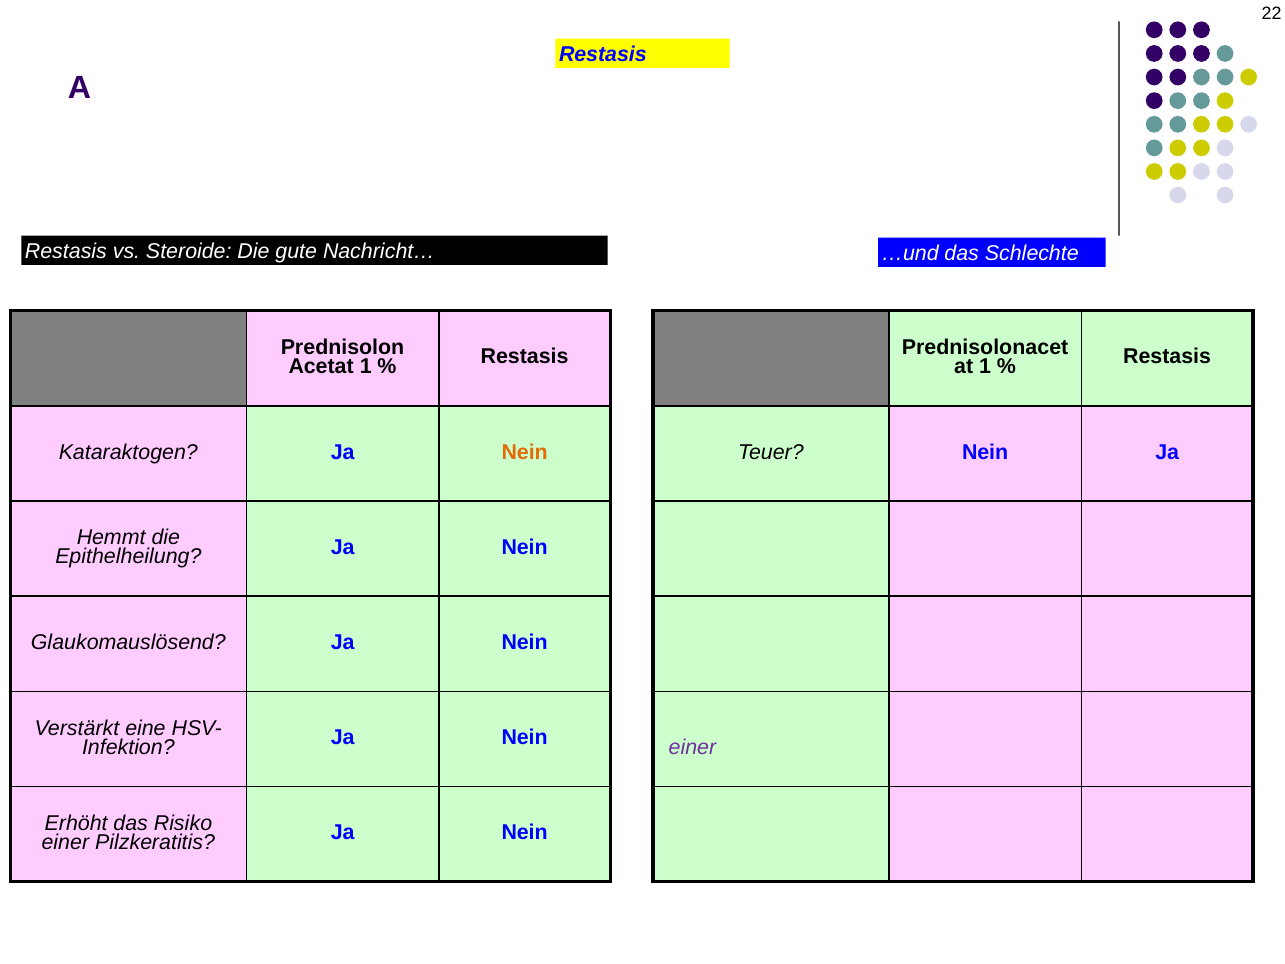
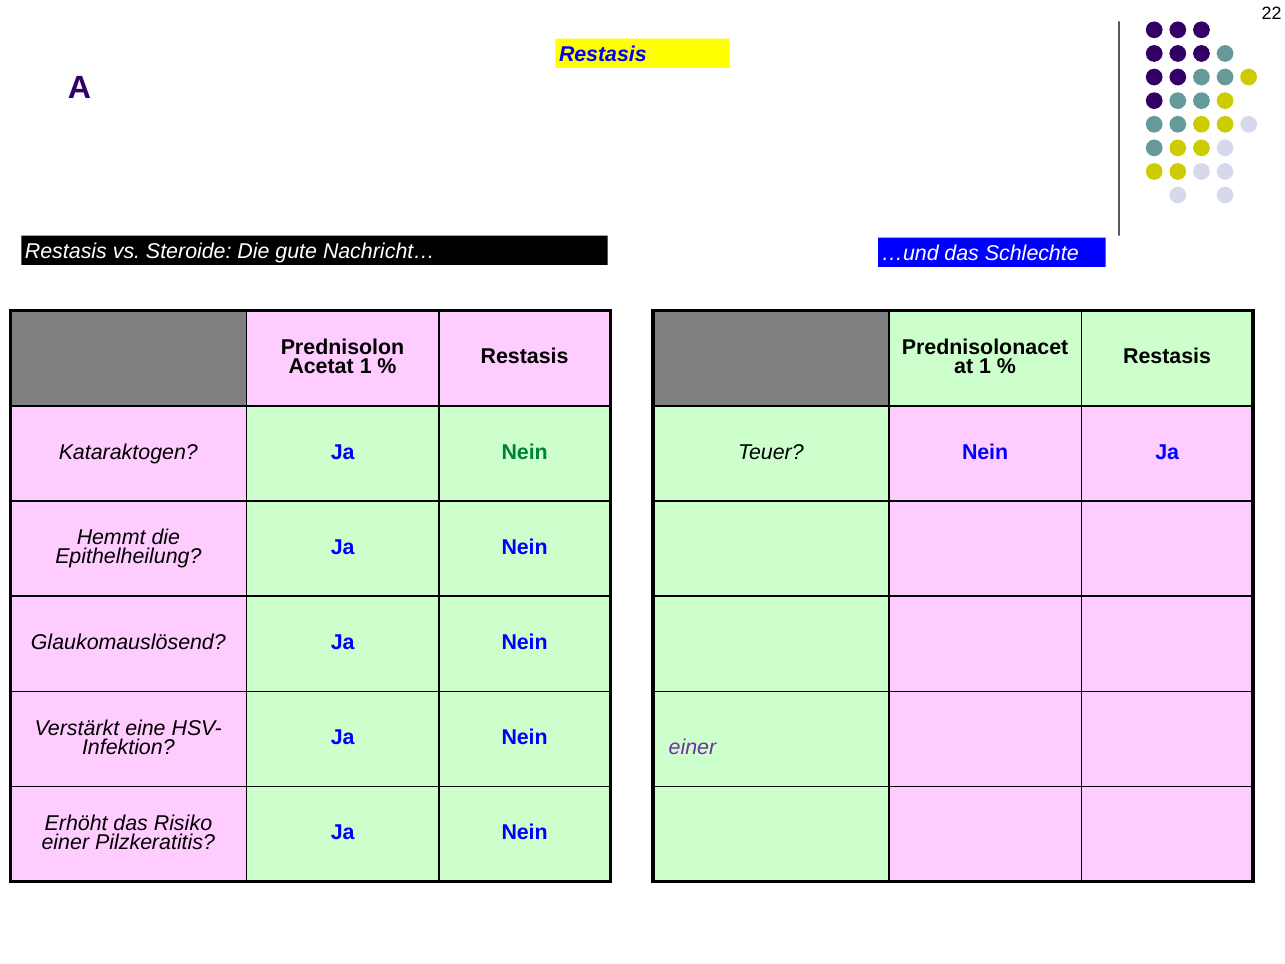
Nein at (525, 452) colour: orange -> green
